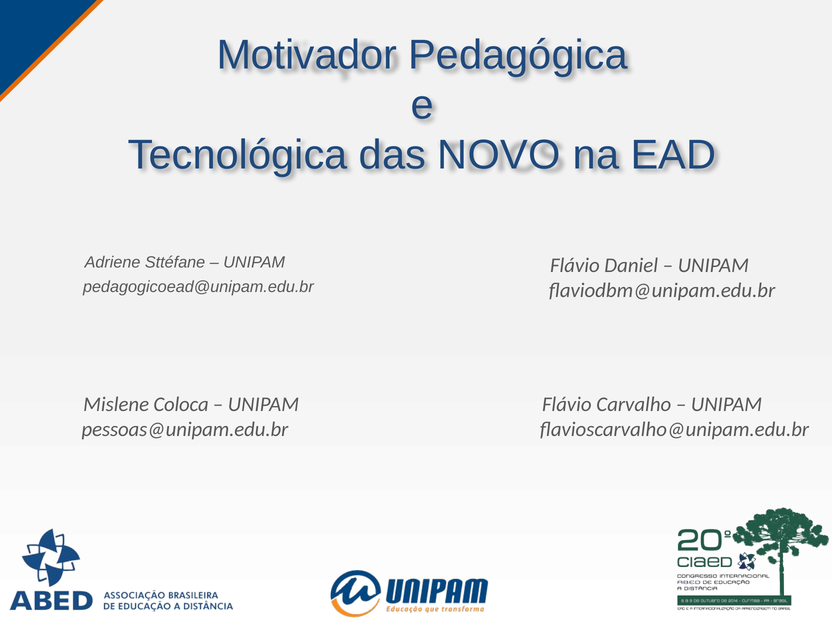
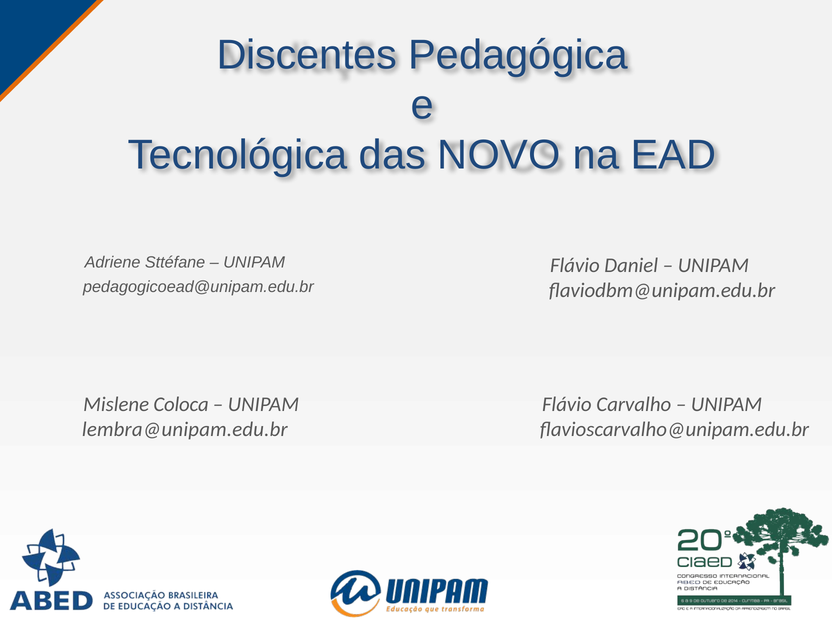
Motivador: Motivador -> Discentes
pessoas@unipam.edu.br: pessoas@unipam.edu.br -> lembra@unipam.edu.br
